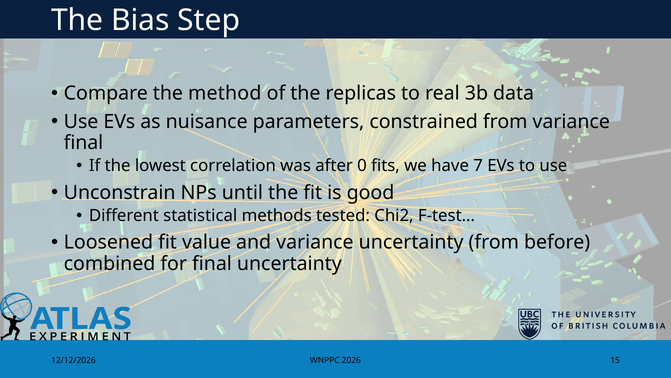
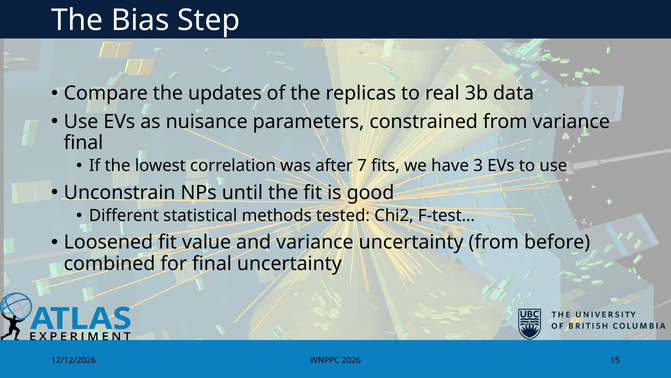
method: method -> updates
0: 0 -> 7
7: 7 -> 3
